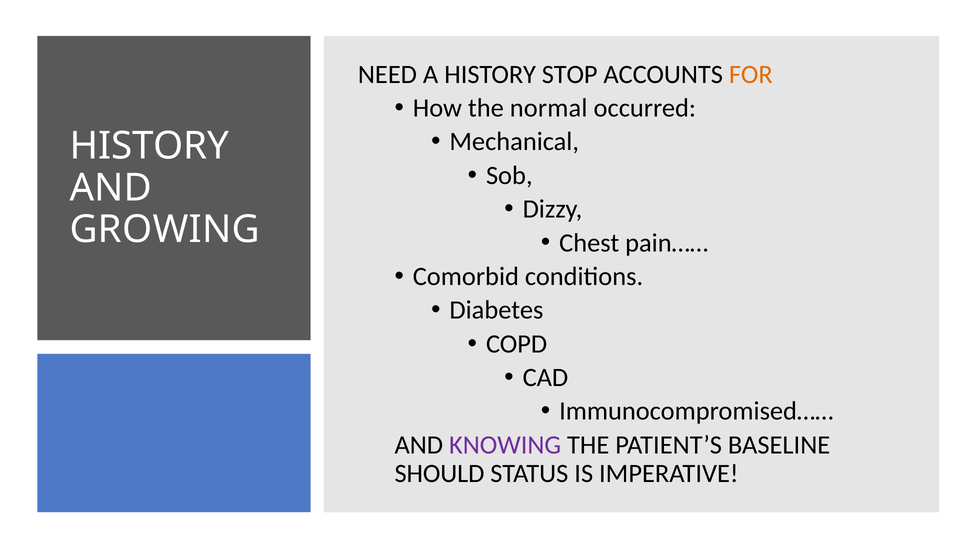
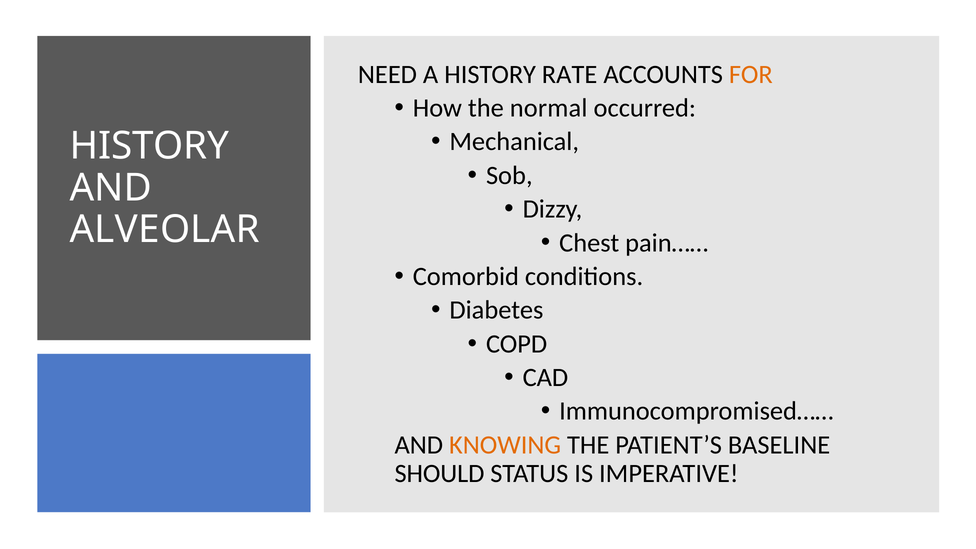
STOP: STOP -> RATE
GROWING: GROWING -> ALVEOLAR
KNOWING colour: purple -> orange
